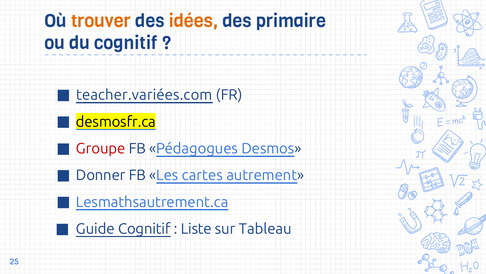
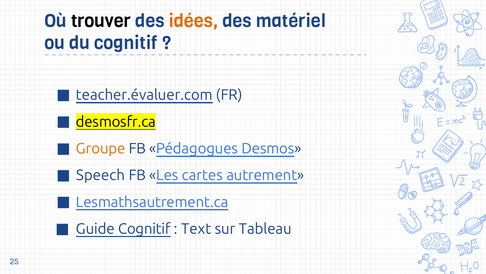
trouver colour: orange -> black
primaire: primaire -> matériel
teacher.variées.com: teacher.variées.com -> teacher.évaluer.com
Groupe colour: red -> orange
Donner: Donner -> Speech
Liste: Liste -> Text
